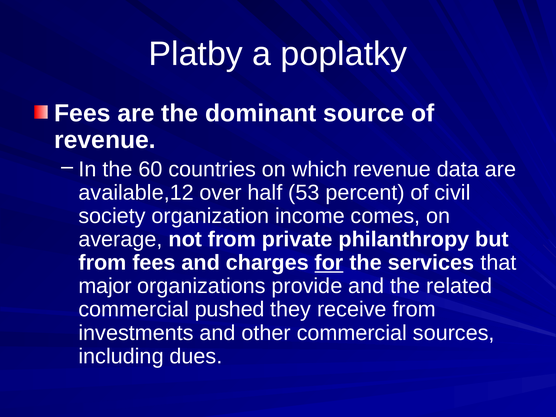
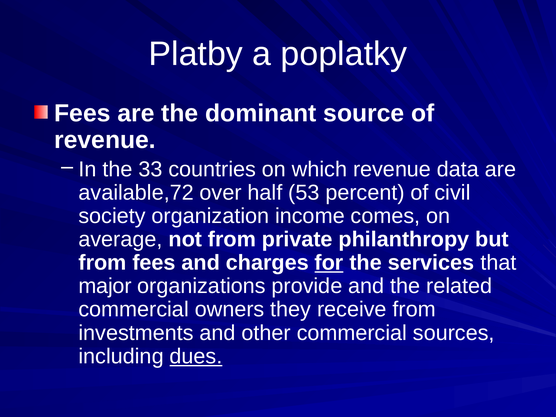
60: 60 -> 33
available,12: available,12 -> available,72
pushed: pushed -> owners
dues underline: none -> present
